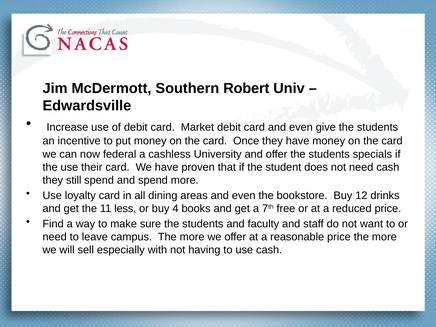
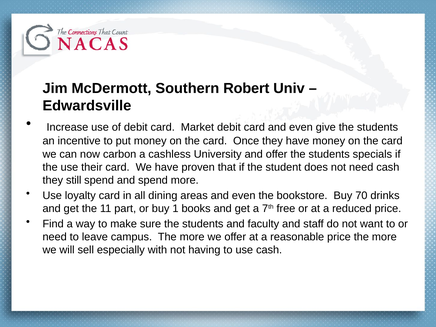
federal: federal -> carbon
12: 12 -> 70
less: less -> part
4: 4 -> 1
